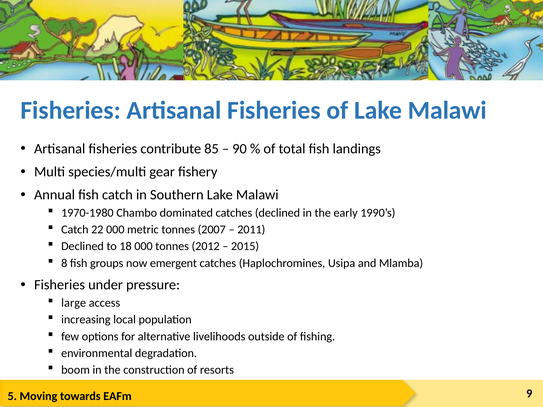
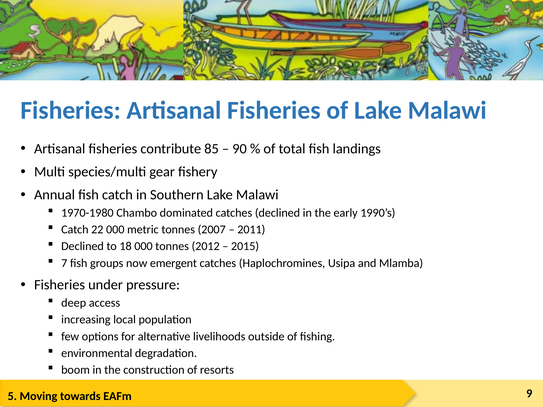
8: 8 -> 7
large: large -> deep
